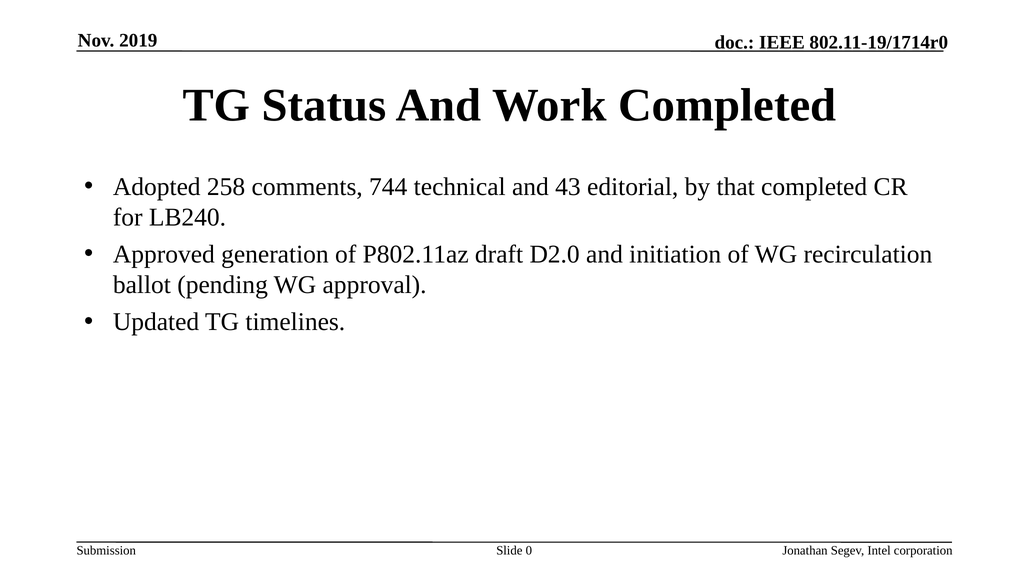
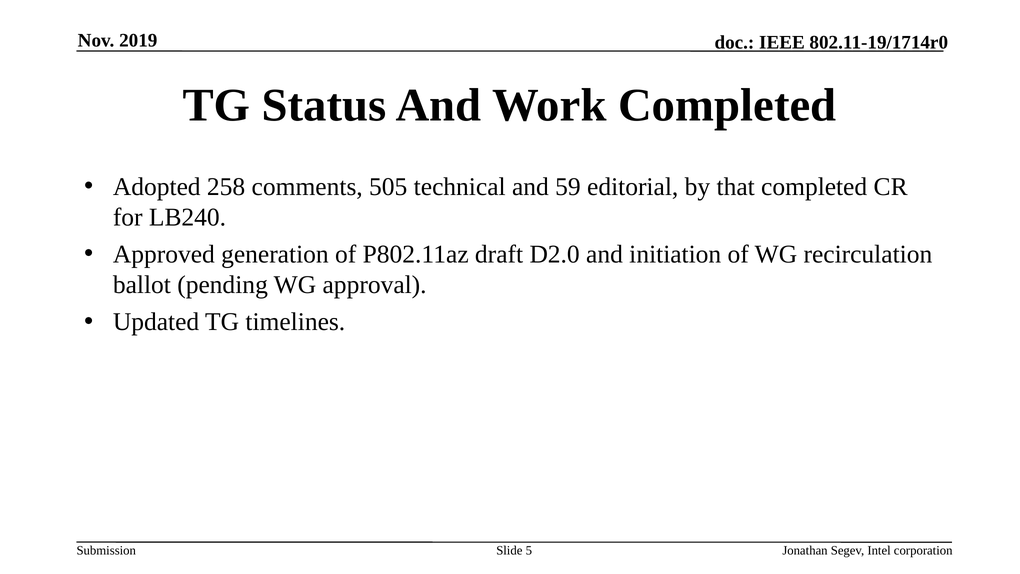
744: 744 -> 505
43: 43 -> 59
0: 0 -> 5
